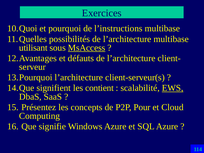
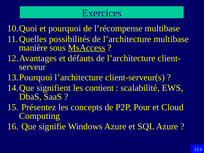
l’instructions: l’instructions -> l’récompense
utilisant: utilisant -> manière
EWS underline: present -> none
